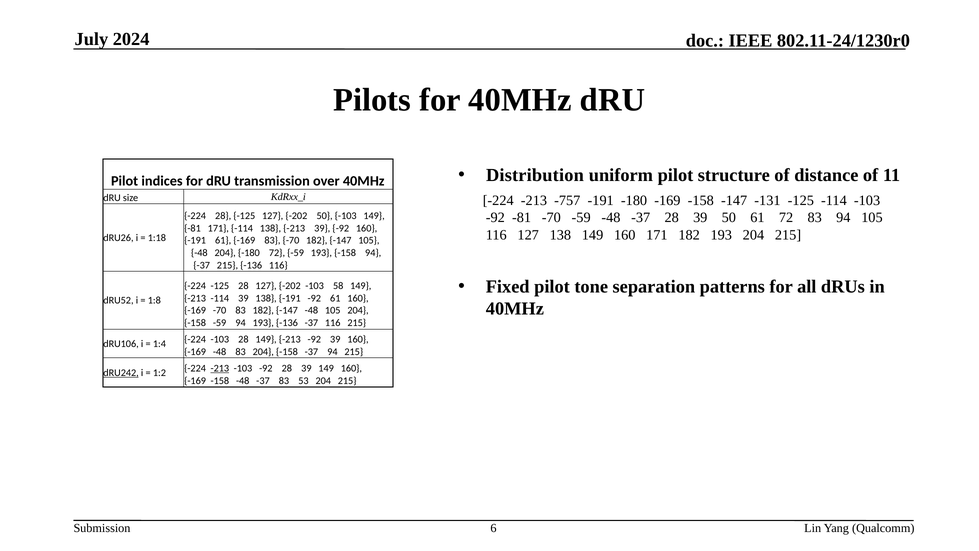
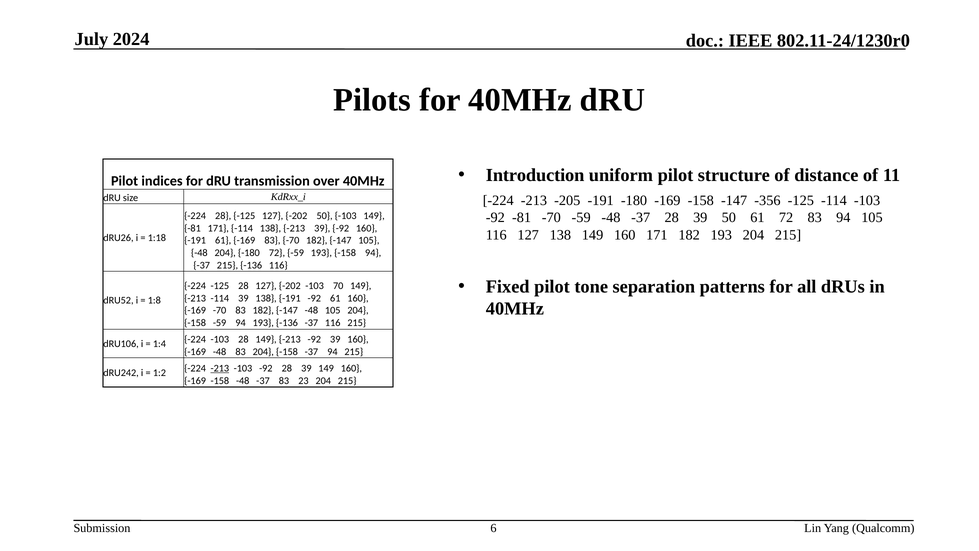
Distribution: Distribution -> Introduction
-757: -757 -> -205
-131: -131 -> -356
58: 58 -> 70
dRU242 underline: present -> none
53: 53 -> 23
